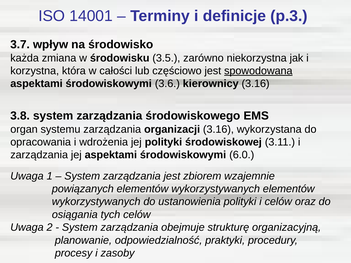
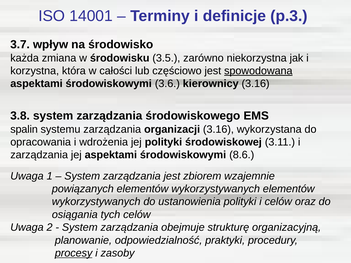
organ: organ -> spalin
6.0: 6.0 -> 8.6
procesy underline: none -> present
